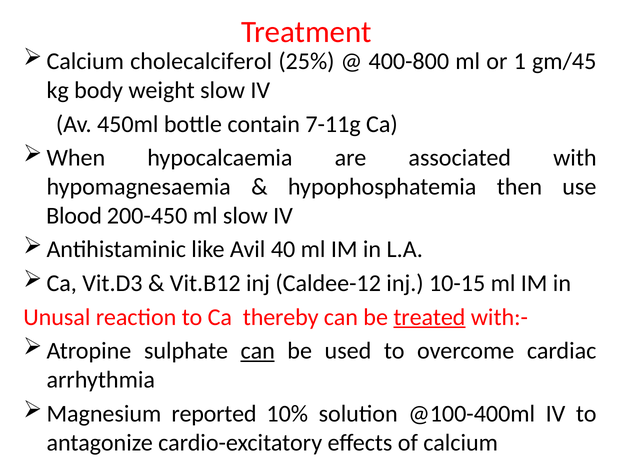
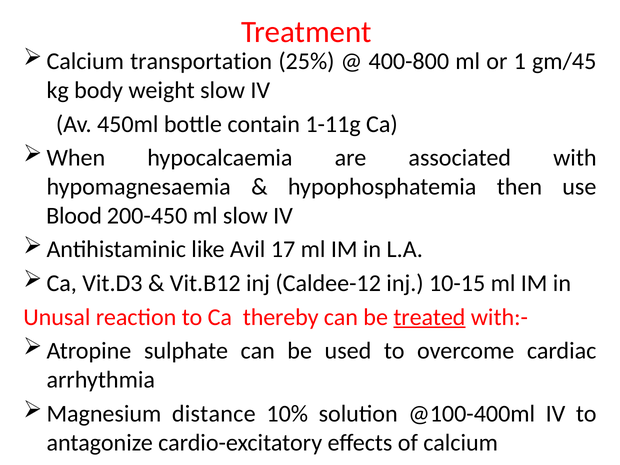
cholecalciferol: cholecalciferol -> transportation
7-11g: 7-11g -> 1-11g
40: 40 -> 17
can at (258, 351) underline: present -> none
reported: reported -> distance
